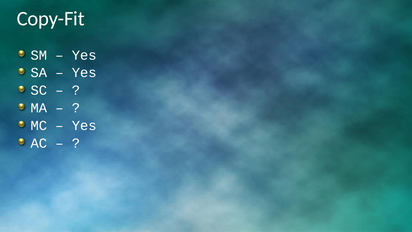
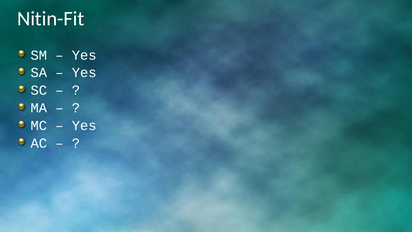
Copy-Fit: Copy-Fit -> Nitin-Fit
